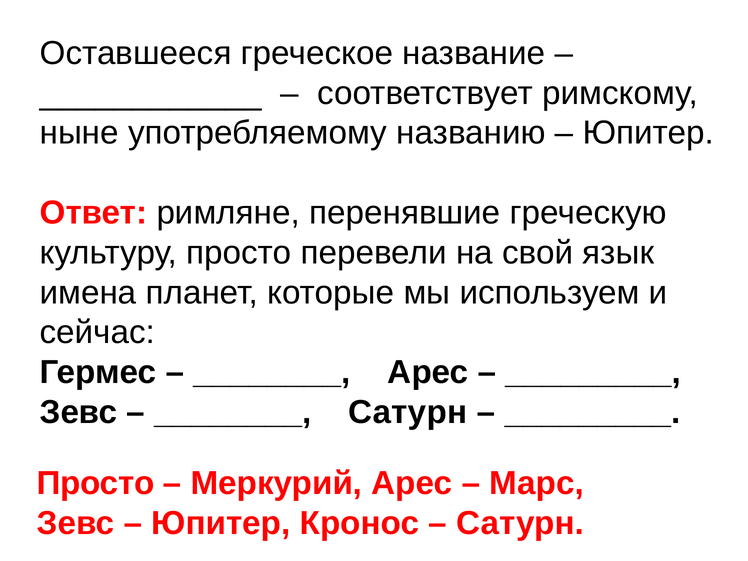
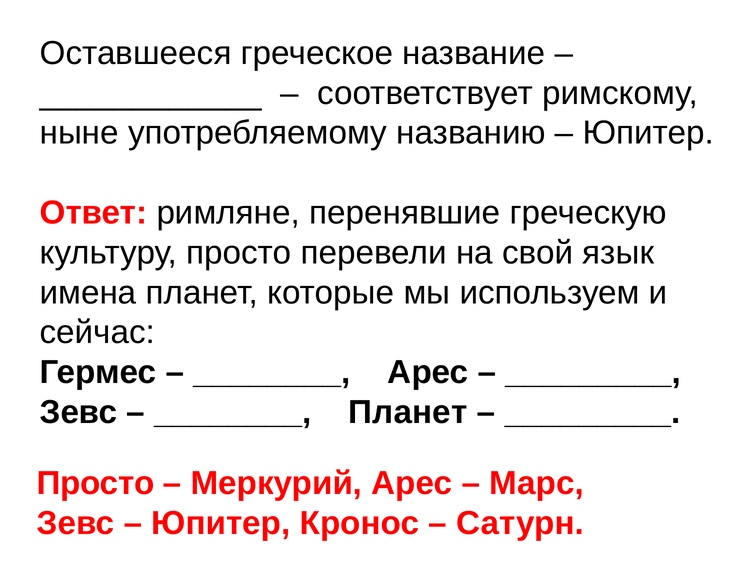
Сатурн at (408, 412): Сатурн -> Планет
